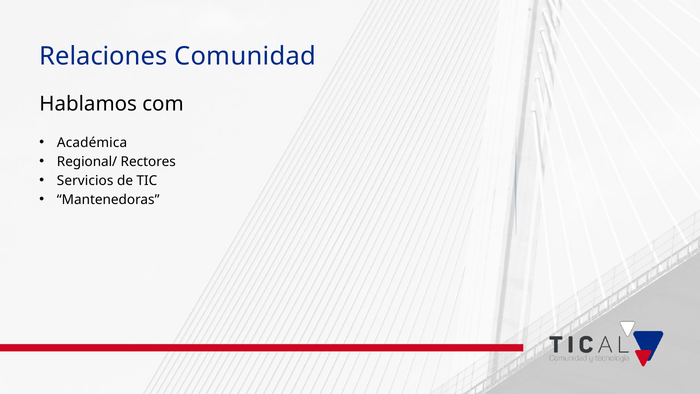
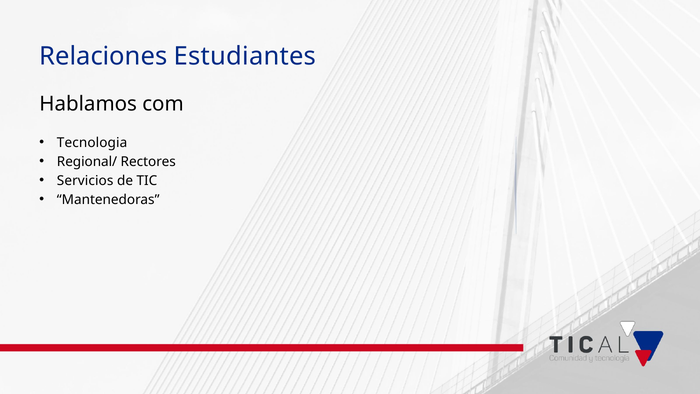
Comunidad: Comunidad -> Estudiantes
Académica: Académica -> Tecnologia
